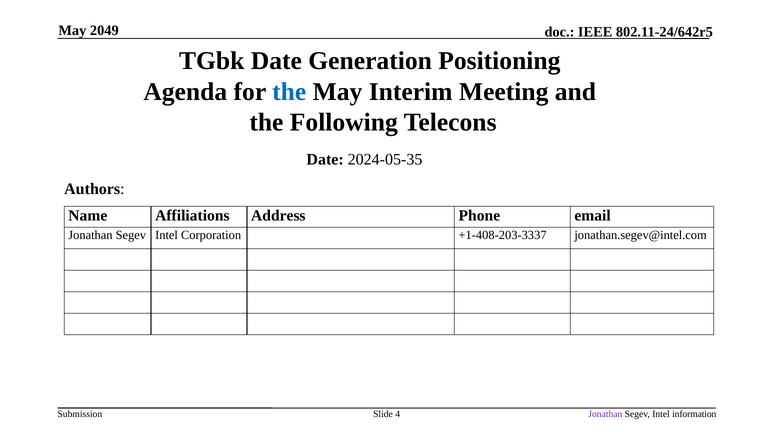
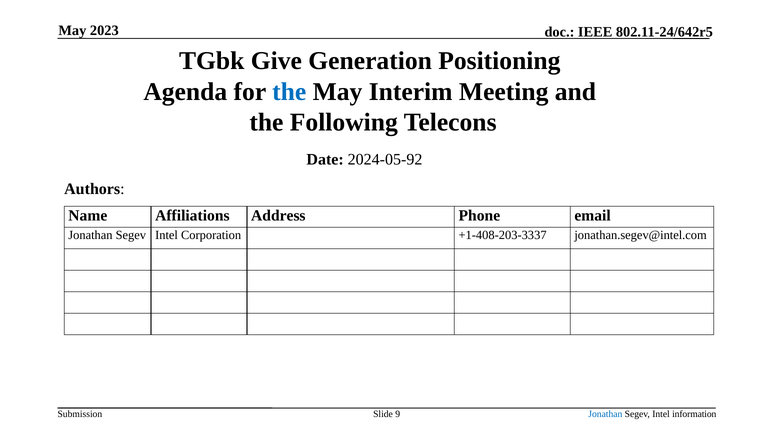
2049: 2049 -> 2023
TGbk Date: Date -> Give
2024-05-35: 2024-05-35 -> 2024-05-92
4: 4 -> 9
Jonathan at (605, 414) colour: purple -> blue
